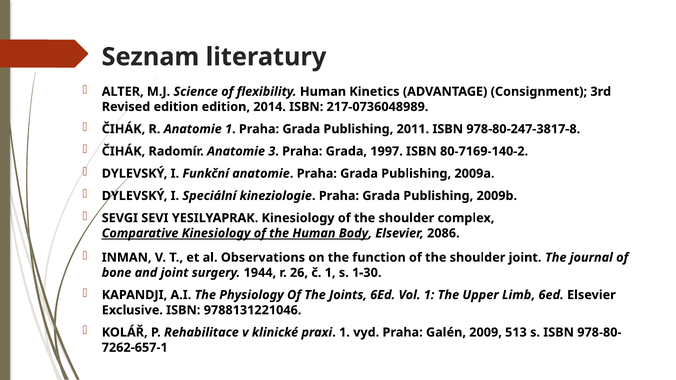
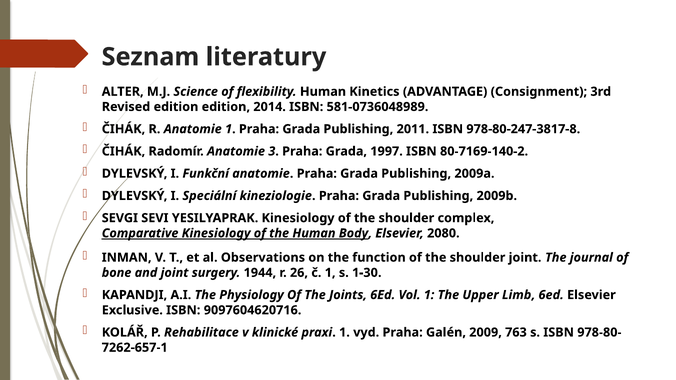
217-0736048989: 217-0736048989 -> 581-0736048989
2086: 2086 -> 2080
9788131221046: 9788131221046 -> 9097604620716
513: 513 -> 763
